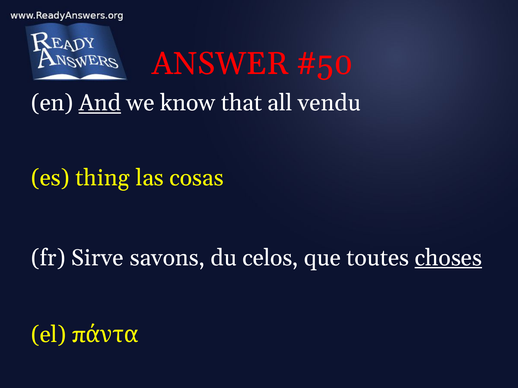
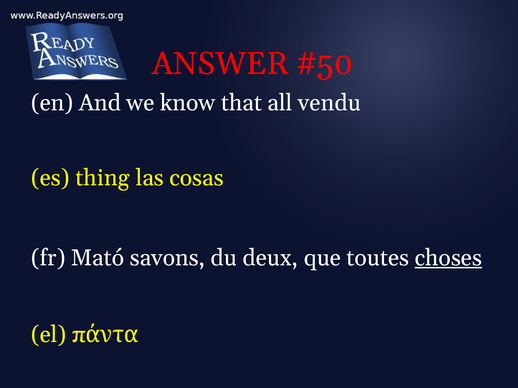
And underline: present -> none
Sirve: Sirve -> Mató
celos: celos -> deux
